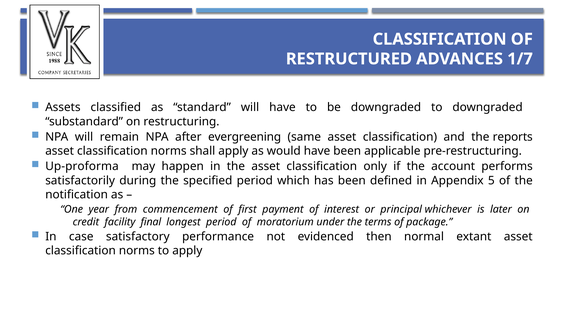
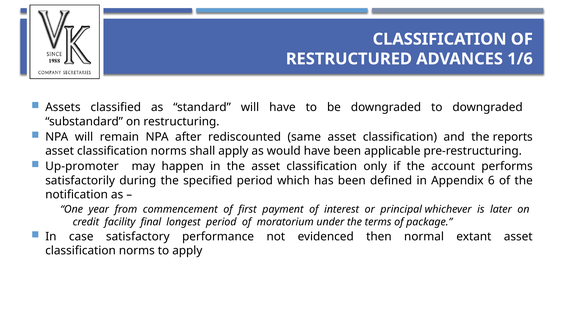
1/7: 1/7 -> 1/6
evergreening: evergreening -> rediscounted
Up-proforma: Up-proforma -> Up-promoter
5: 5 -> 6
